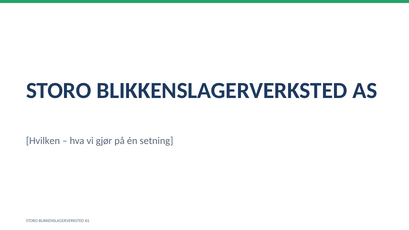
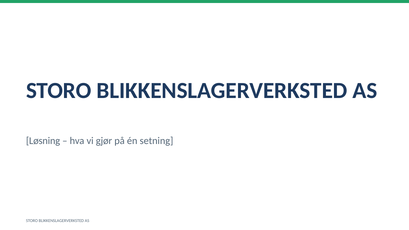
Hvilken: Hvilken -> Løsning
